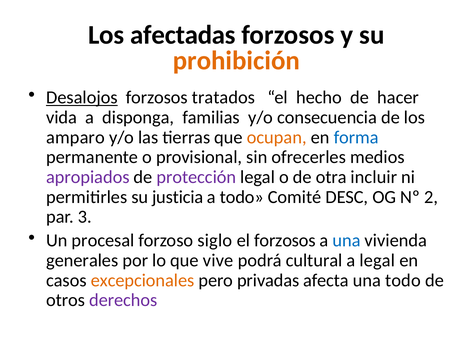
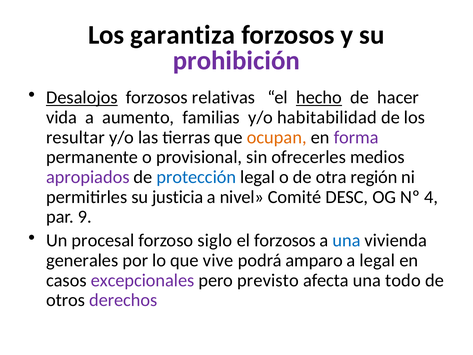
afectadas: afectadas -> garantiza
prohibición colour: orange -> purple
tratados: tratados -> relativas
hecho underline: none -> present
disponga: disponga -> aumento
consecuencia: consecuencia -> habitabilidad
amparo: amparo -> resultar
forma colour: blue -> purple
protección colour: purple -> blue
incluir: incluir -> región
a todo: todo -> nivel
2: 2 -> 4
3: 3 -> 9
cultural: cultural -> amparo
excepcionales colour: orange -> purple
privadas: privadas -> previsto
